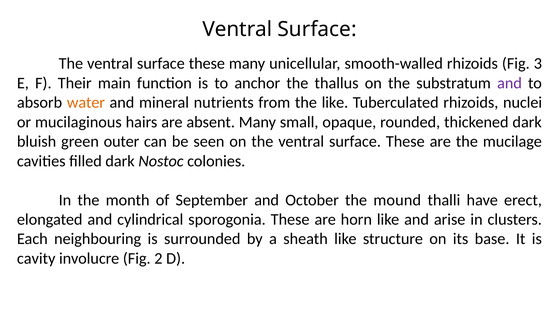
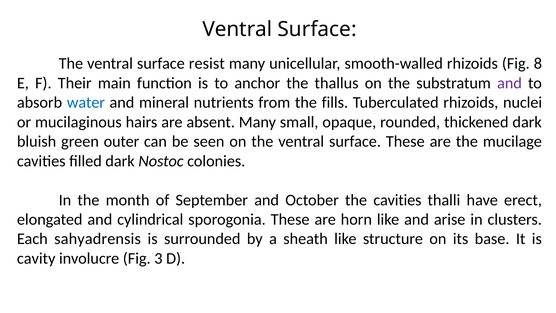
these at (207, 64): these -> resist
3: 3 -> 8
water colour: orange -> blue
the like: like -> fills
the mound: mound -> cavities
neighbouring: neighbouring -> sahyadrensis
2: 2 -> 3
